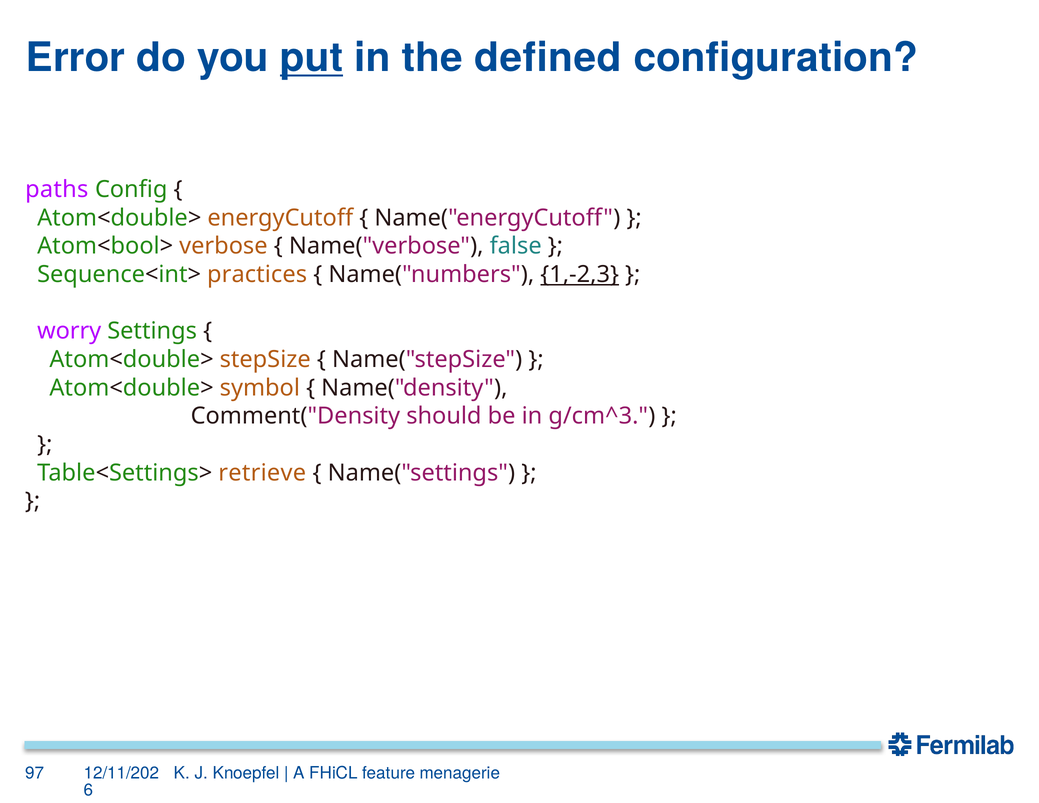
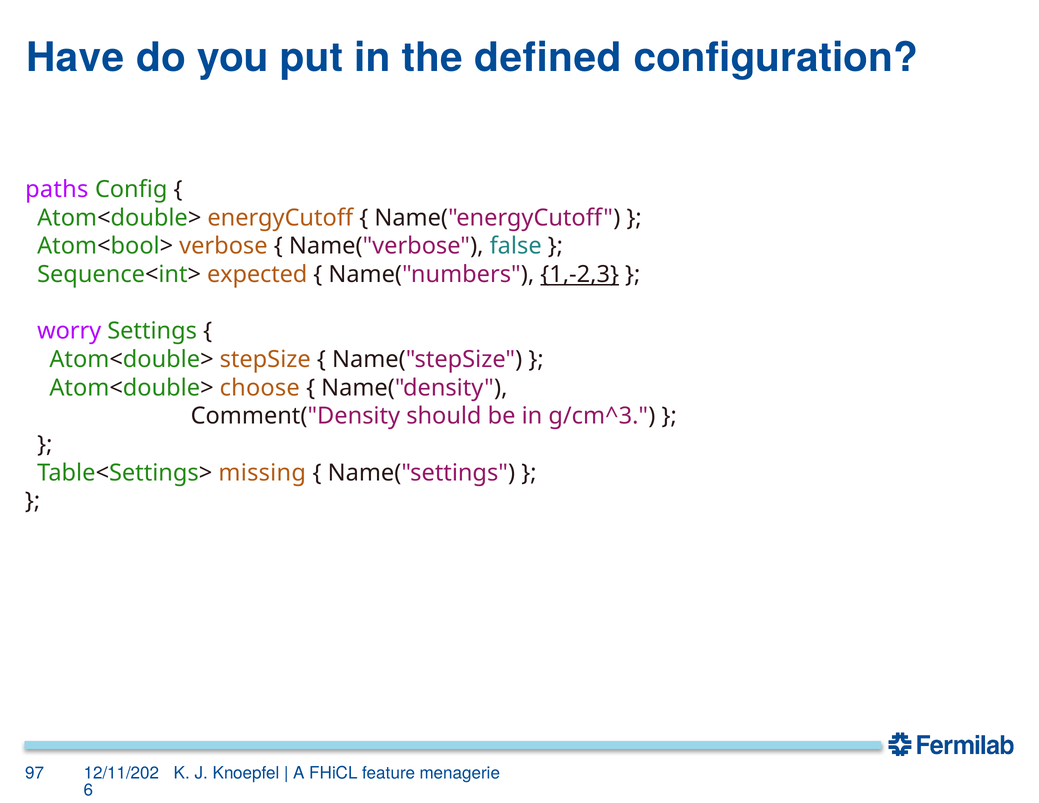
Error: Error -> Have
put underline: present -> none
practices: practices -> expected
symbol: symbol -> choose
retrieve: retrieve -> missing
